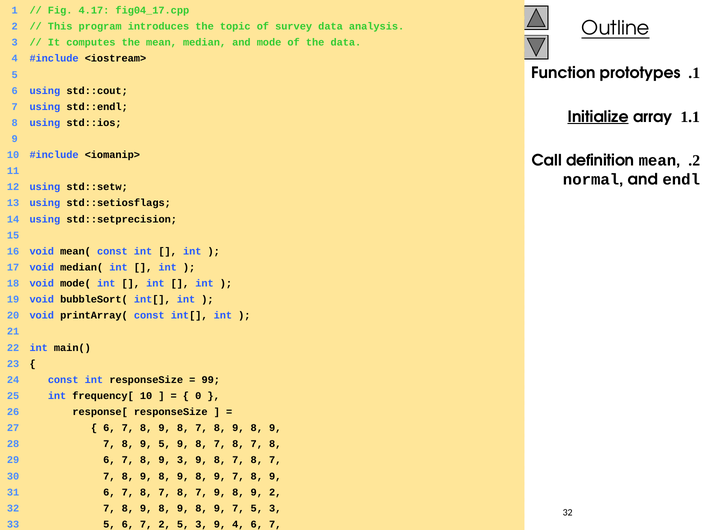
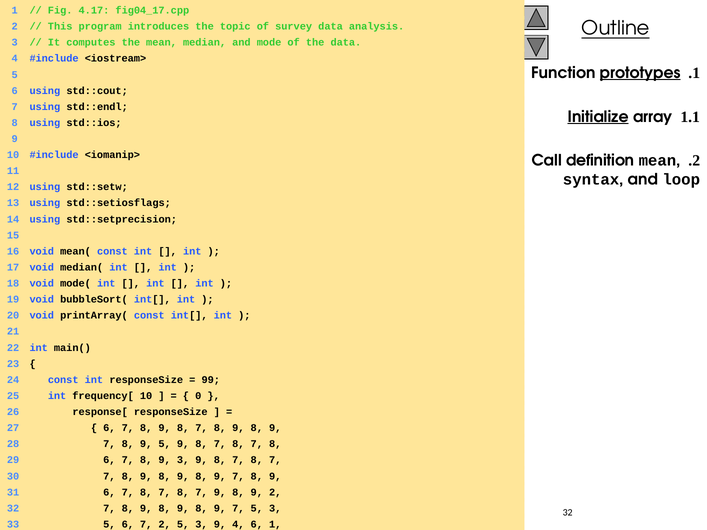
prototypes underline: none -> present
normal: normal -> syntax
endl: endl -> loop
7 at (275, 525): 7 -> 1
